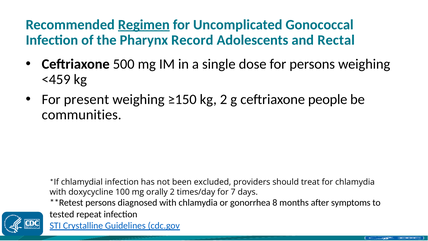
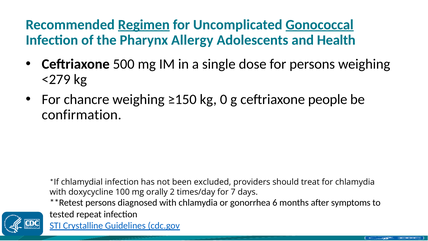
Gonococcal underline: none -> present
Record: Record -> Allergy
Rectal: Rectal -> Health
<459: <459 -> <279
present: present -> chancre
kg 2: 2 -> 0
communities: communities -> confirmation
8: 8 -> 6
